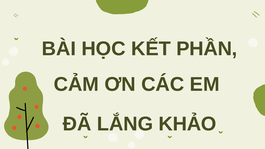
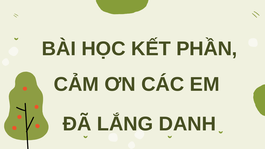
KHẢO: KHẢO -> DANH
